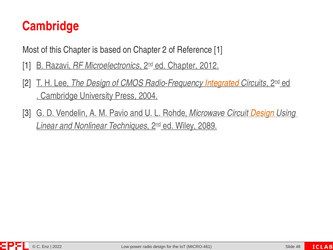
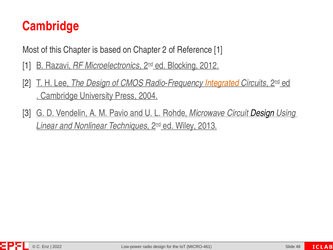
ed Chapter: Chapter -> Blocking
Design at (262, 113) colour: orange -> black
2089: 2089 -> 2013
